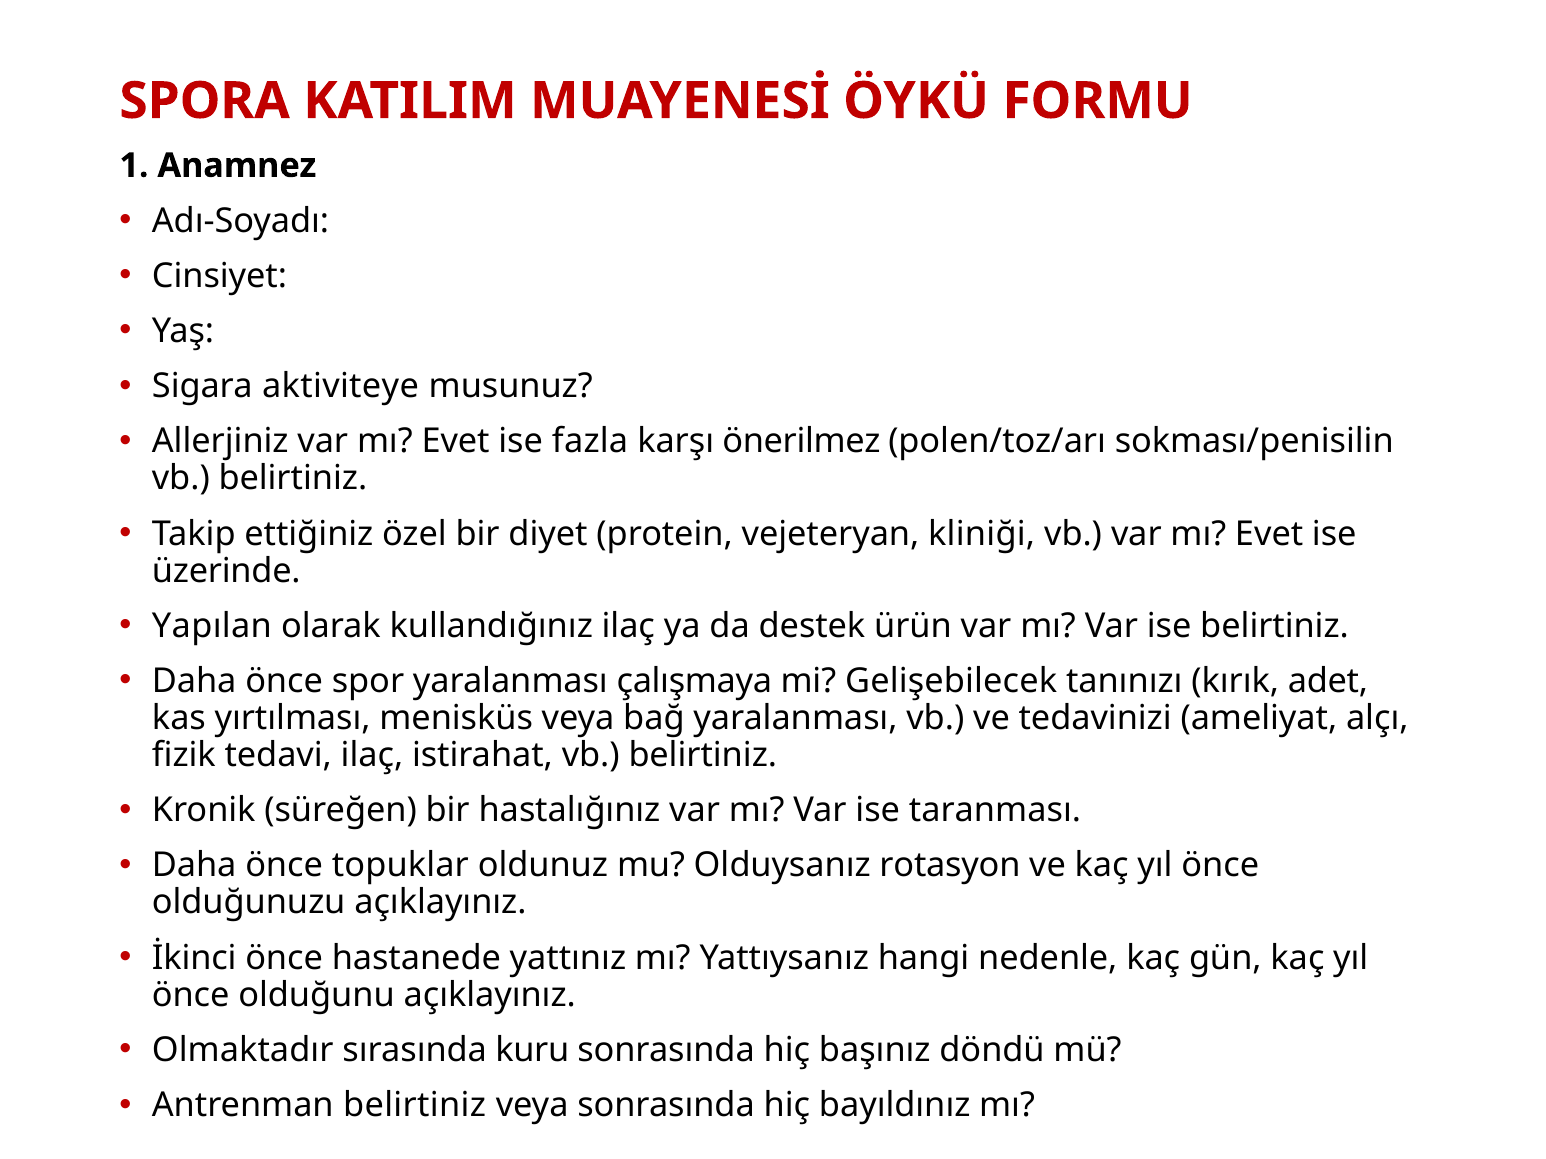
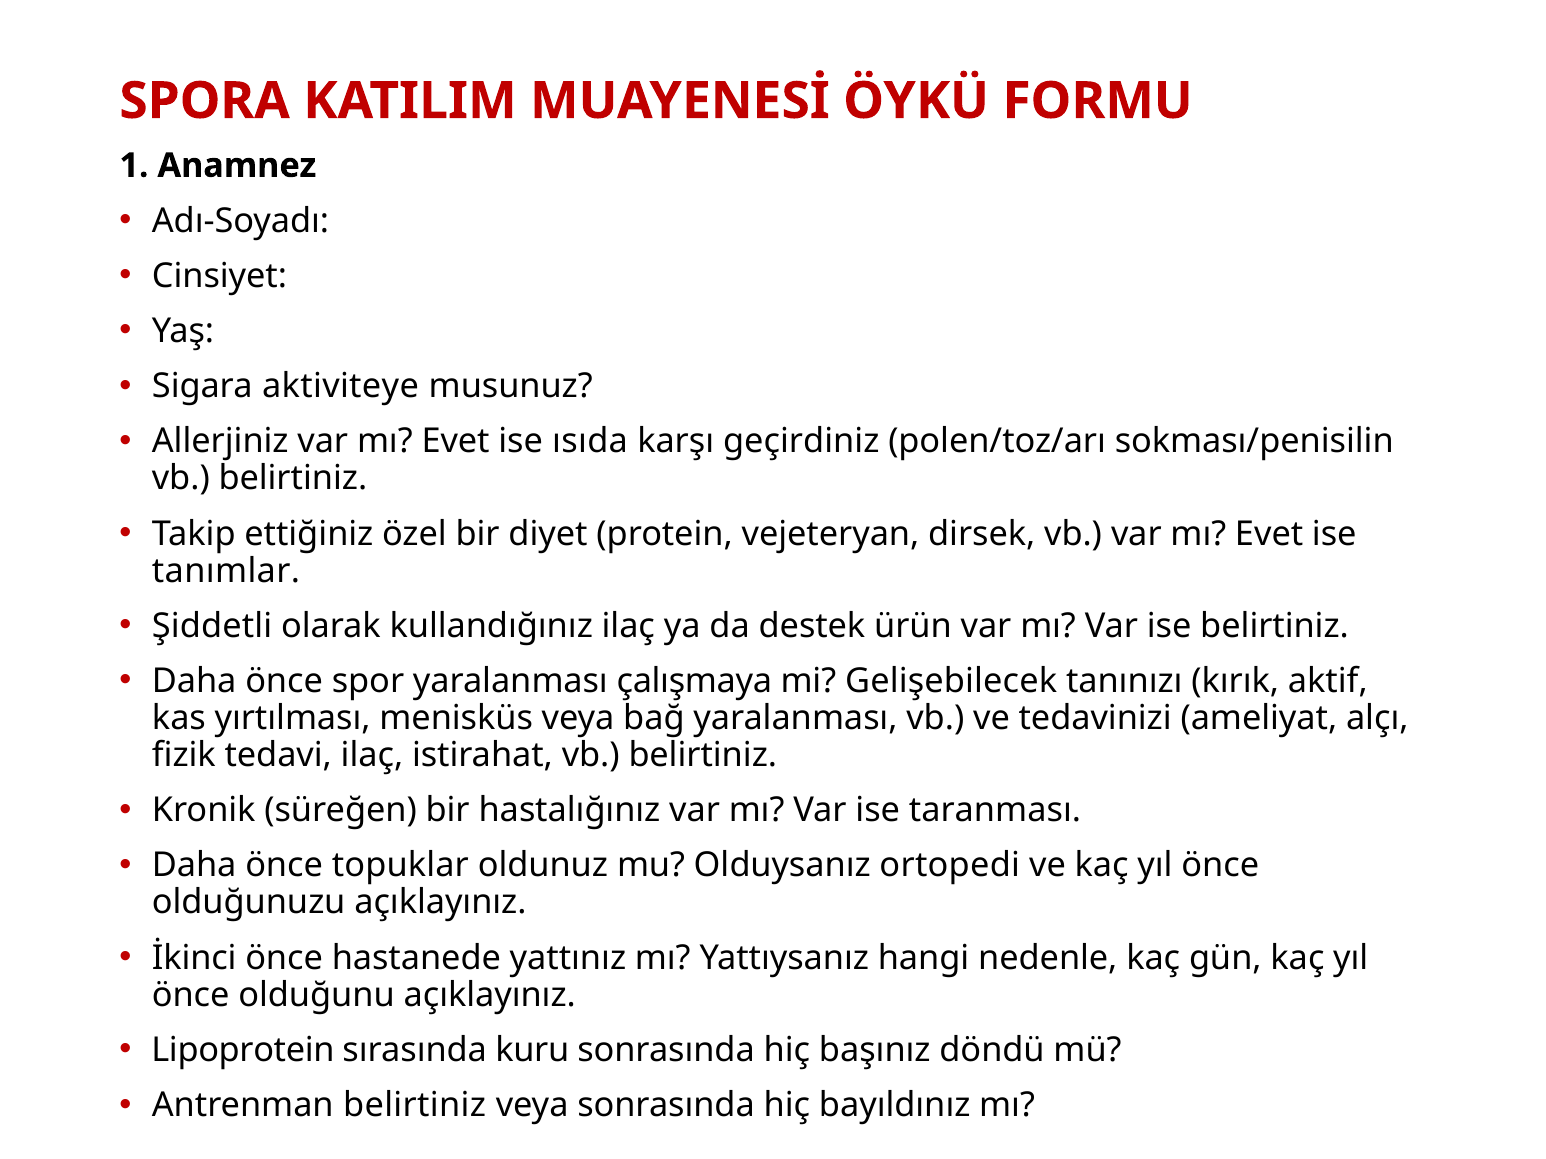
fazla: fazla -> ısıda
önerilmez: önerilmez -> geçirdiniz
kliniği: kliniği -> dirsek
üzerinde: üzerinde -> tanımlar
Yapılan: Yapılan -> Şiddetli
adet: adet -> aktif
rotasyon: rotasyon -> ortopedi
Olmaktadır: Olmaktadır -> Lipoprotein
